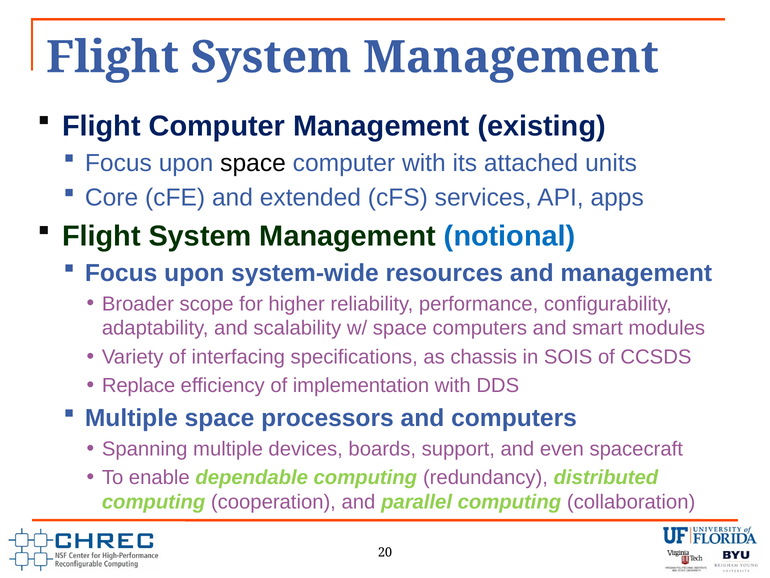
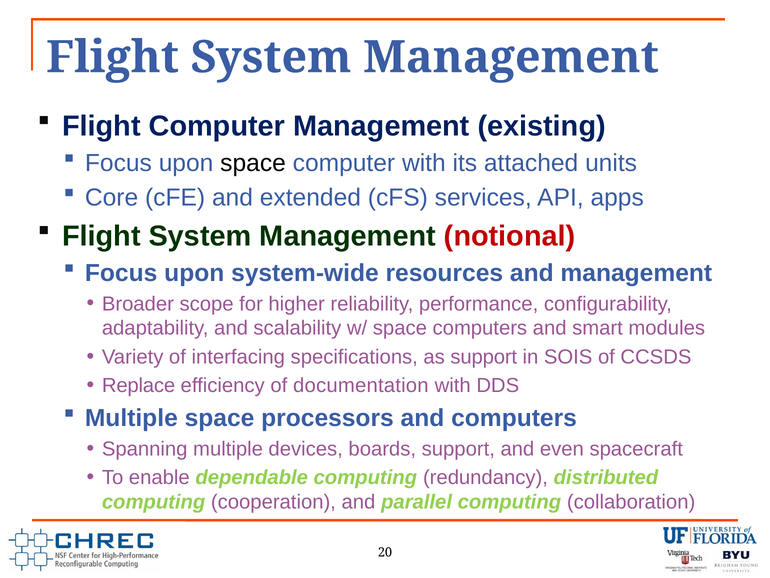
notional colour: blue -> red
as chassis: chassis -> support
implementation: implementation -> documentation
